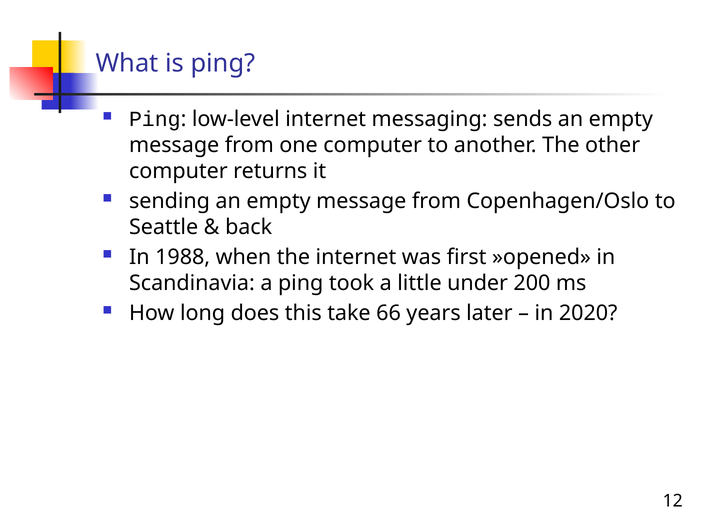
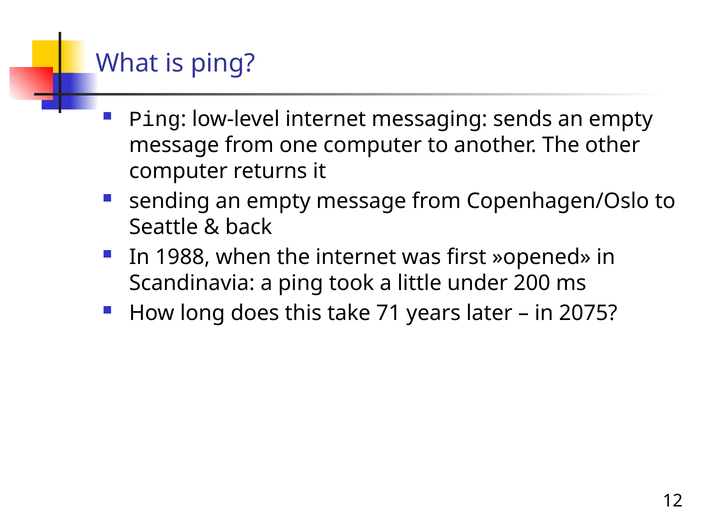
66: 66 -> 71
2020: 2020 -> 2075
